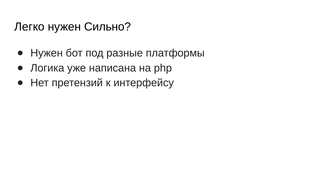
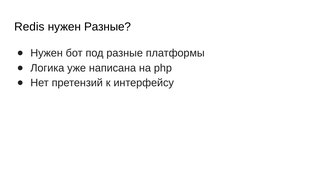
Легко: Легко -> Redis
нужен Сильно: Сильно -> Разные
